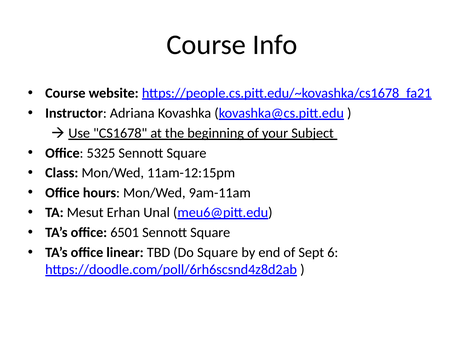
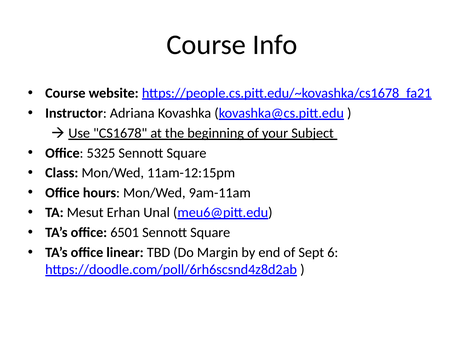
Do Square: Square -> Margin
